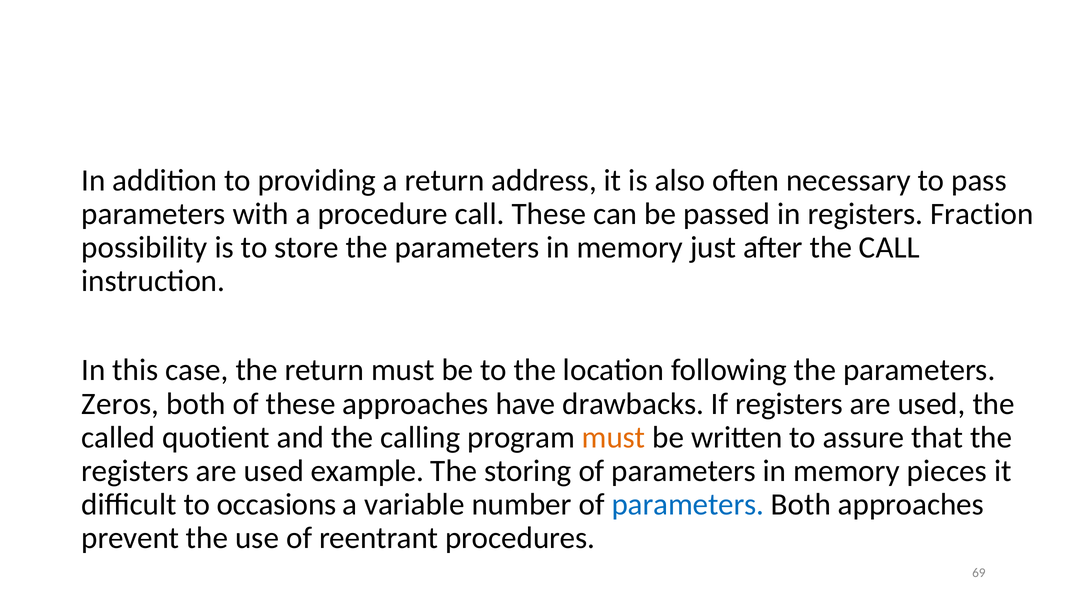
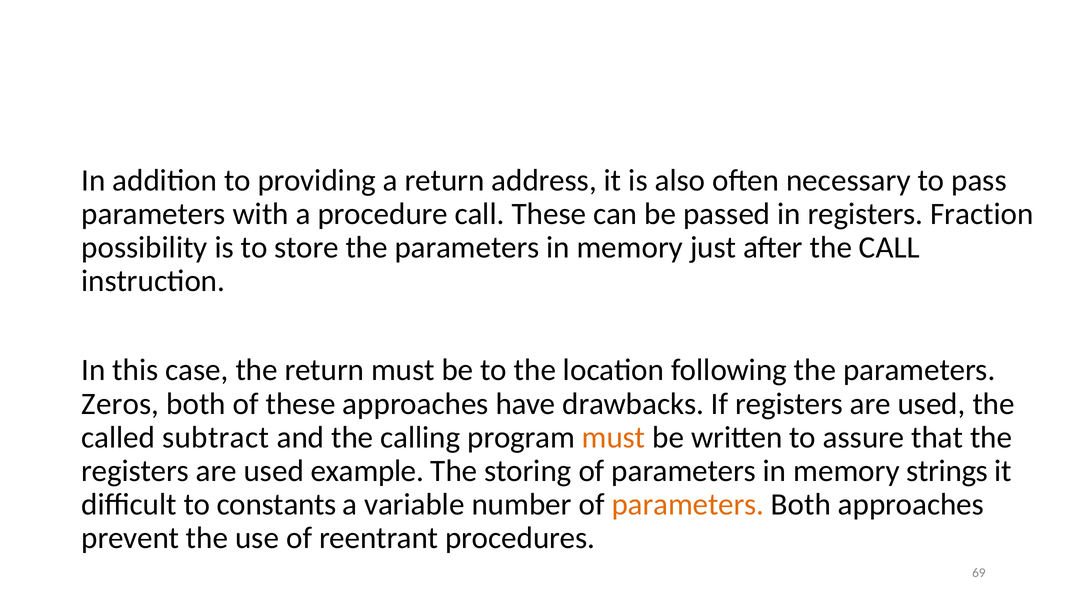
quotient: quotient -> subtract
pieces: pieces -> strings
occasions: occasions -> constants
parameters at (688, 505) colour: blue -> orange
